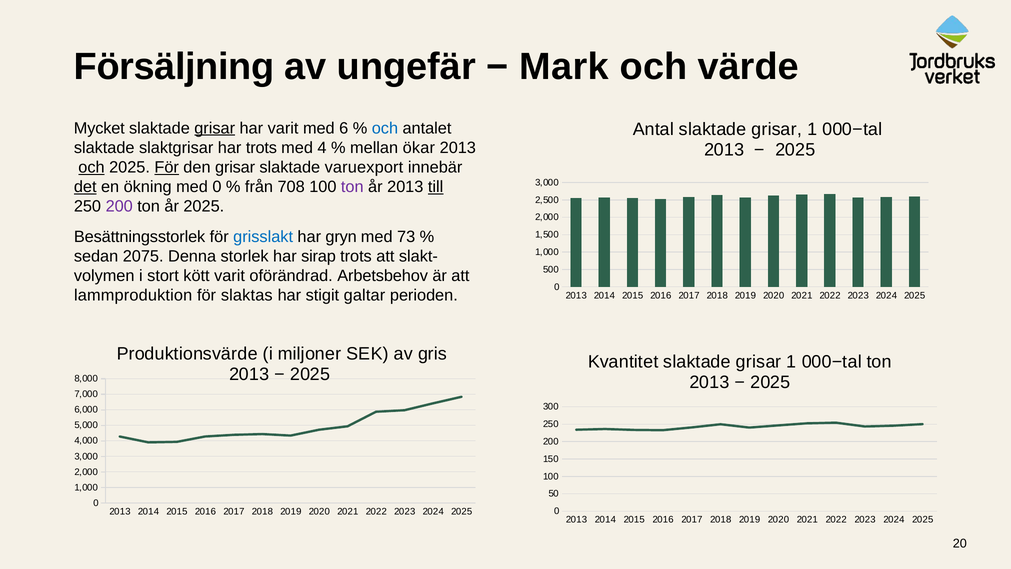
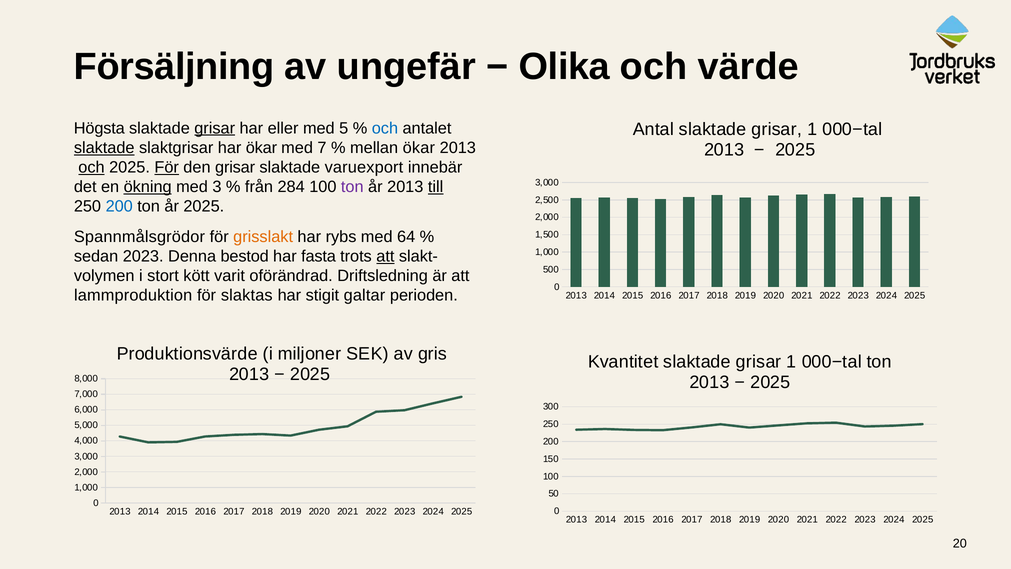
Mark: Mark -> Olika
Mycket: Mycket -> Högsta
har varit: varit -> eller
6: 6 -> 5
slaktade at (104, 148) underline: none -> present
har trots: trots -> ökar
4: 4 -> 7
det underline: present -> none
ökning underline: none -> present
med 0: 0 -> 3
708: 708 -> 284
200 at (119, 206) colour: purple -> blue
Besättningsstorlek: Besättningsstorlek -> Spannmålsgrödor
grisslakt colour: blue -> orange
gryn: gryn -> rybs
73: 73 -> 64
sedan 2075: 2075 -> 2023
storlek: storlek -> bestod
sirap: sirap -> fasta
att at (385, 256) underline: none -> present
Arbetsbehov: Arbetsbehov -> Driftsledning
